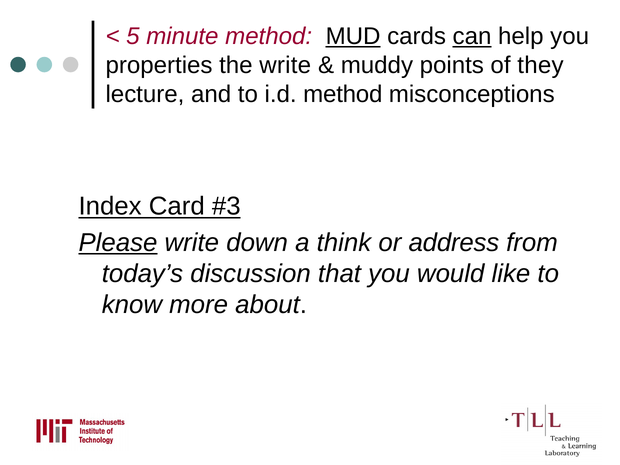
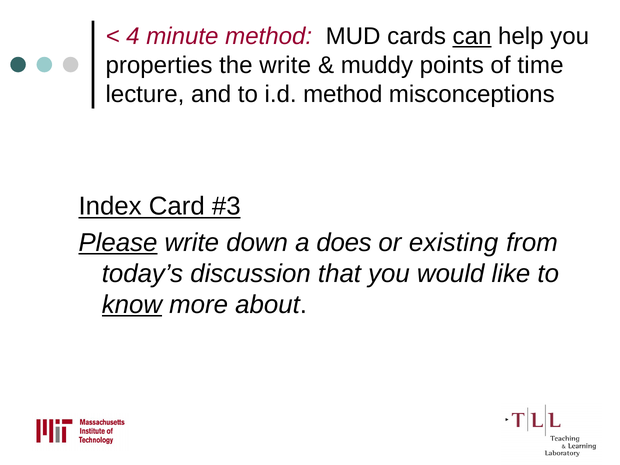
5: 5 -> 4
MUD underline: present -> none
they: they -> time
think: think -> does
address: address -> existing
know underline: none -> present
